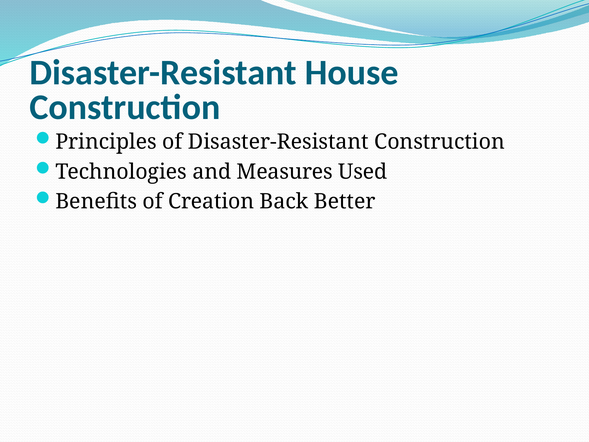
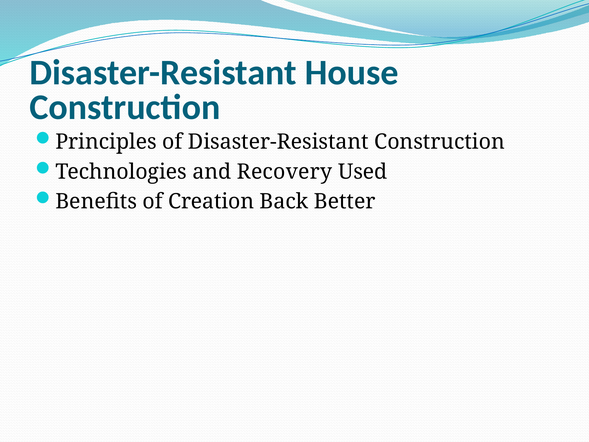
Measures: Measures -> Recovery
